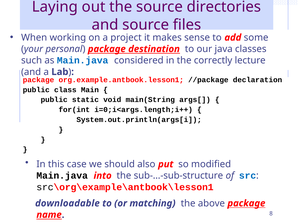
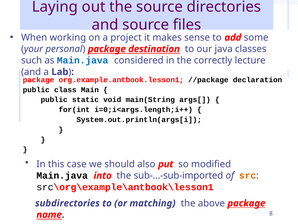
sub-…-sub-structure: sub-…-sub-structure -> sub-…-sub-imported
src colour: blue -> orange
downloadable: downloadable -> subdirectories
